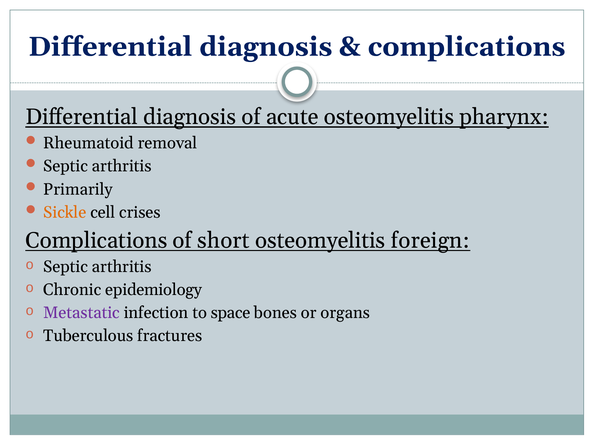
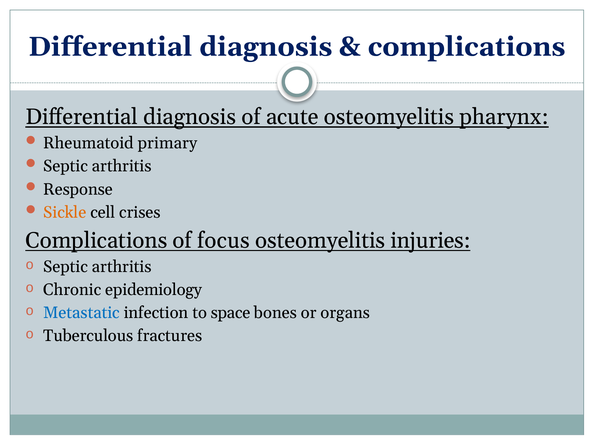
removal: removal -> primary
Primarily: Primarily -> Response
short: short -> focus
foreign: foreign -> injuries
Metastatic colour: purple -> blue
